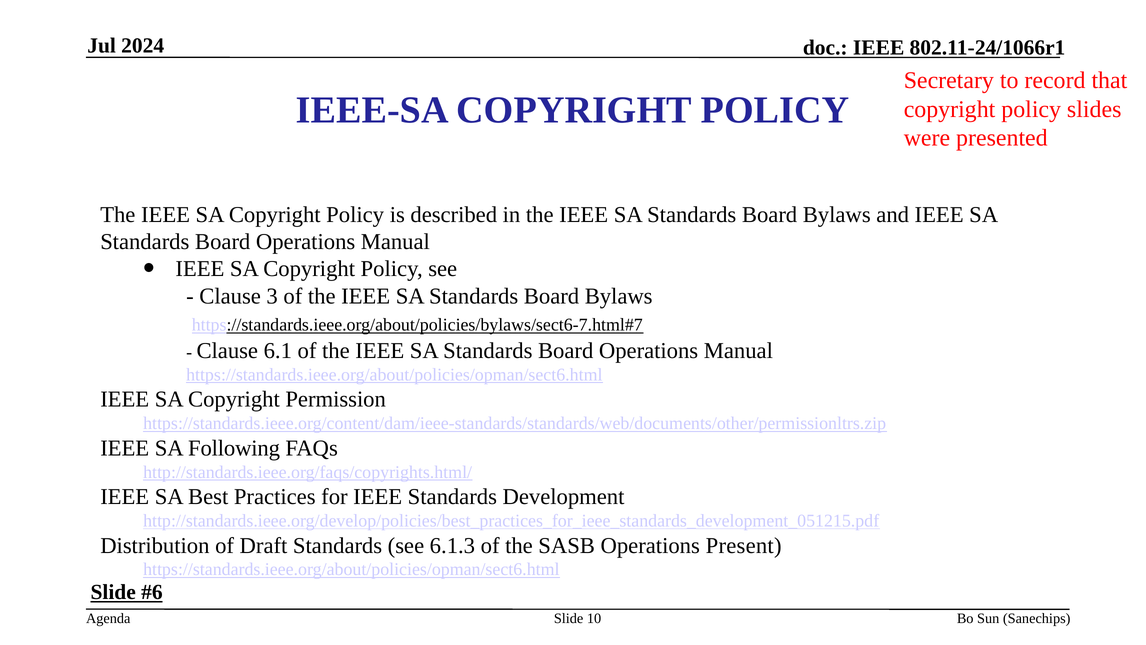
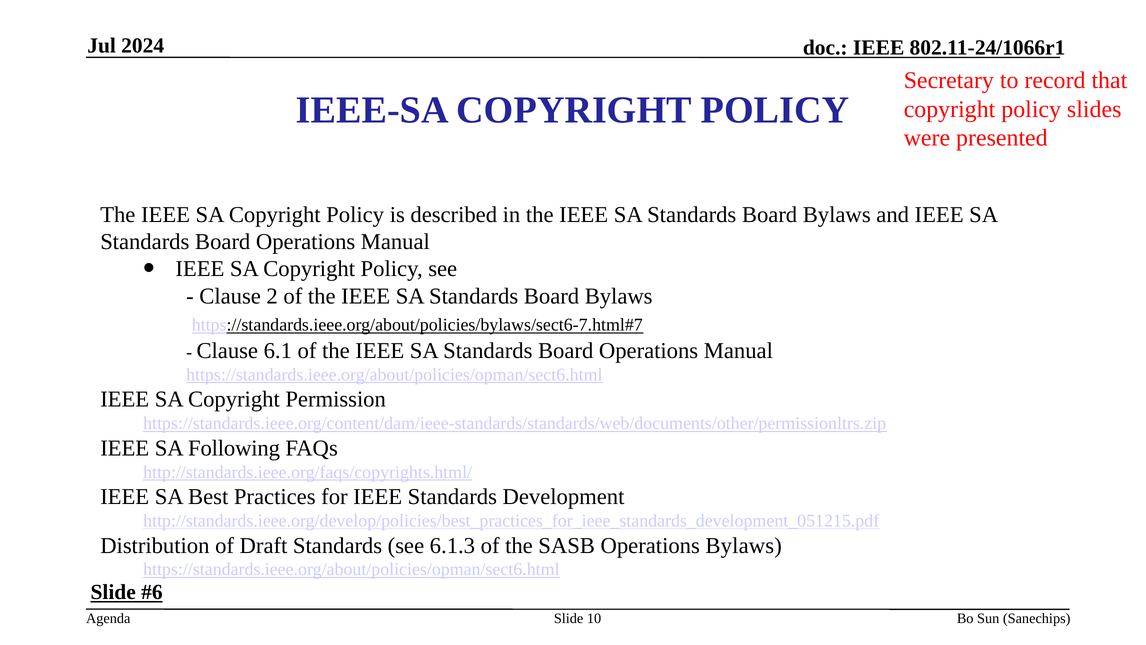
3: 3 -> 2
Operations Present: Present -> Bylaws
